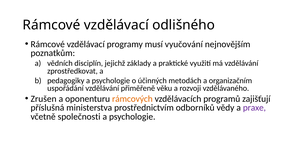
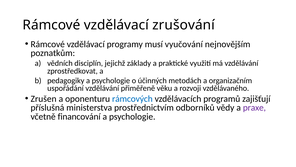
odlišného: odlišného -> zrušování
rámcových colour: orange -> blue
společnosti: společnosti -> financování
